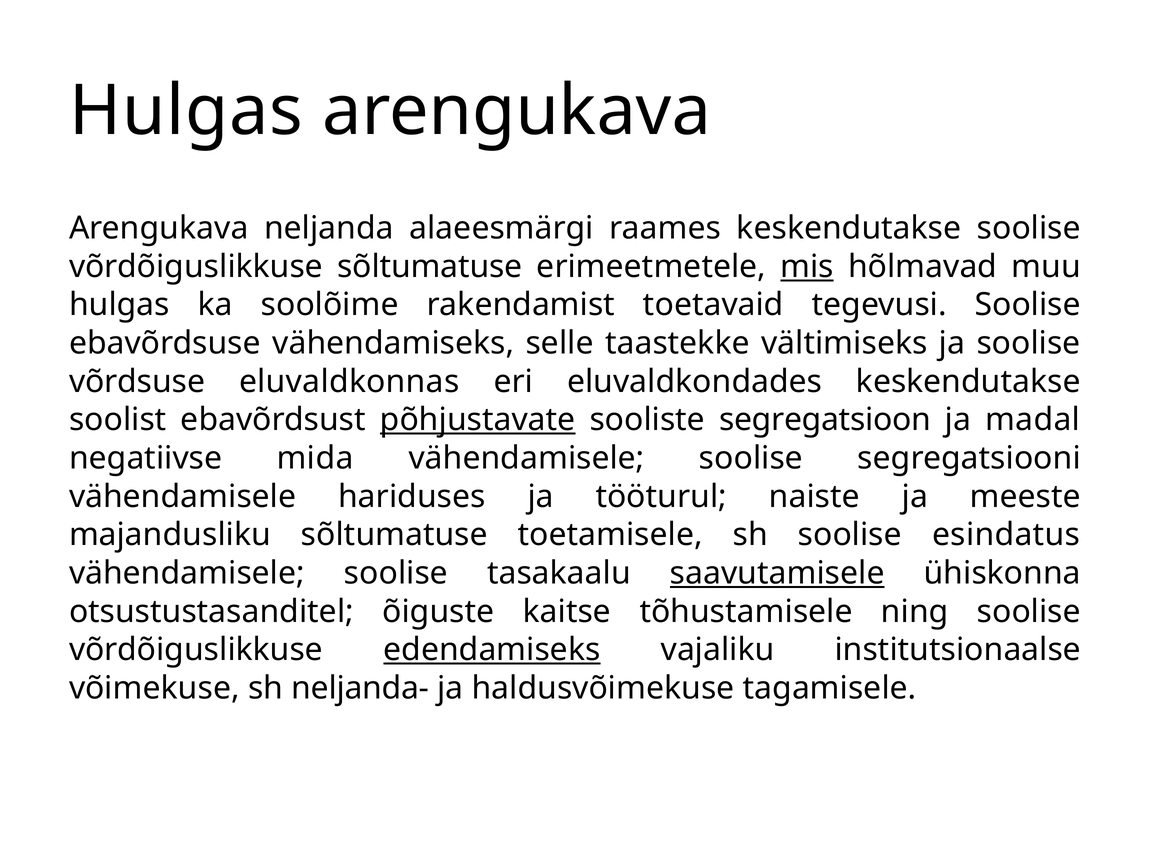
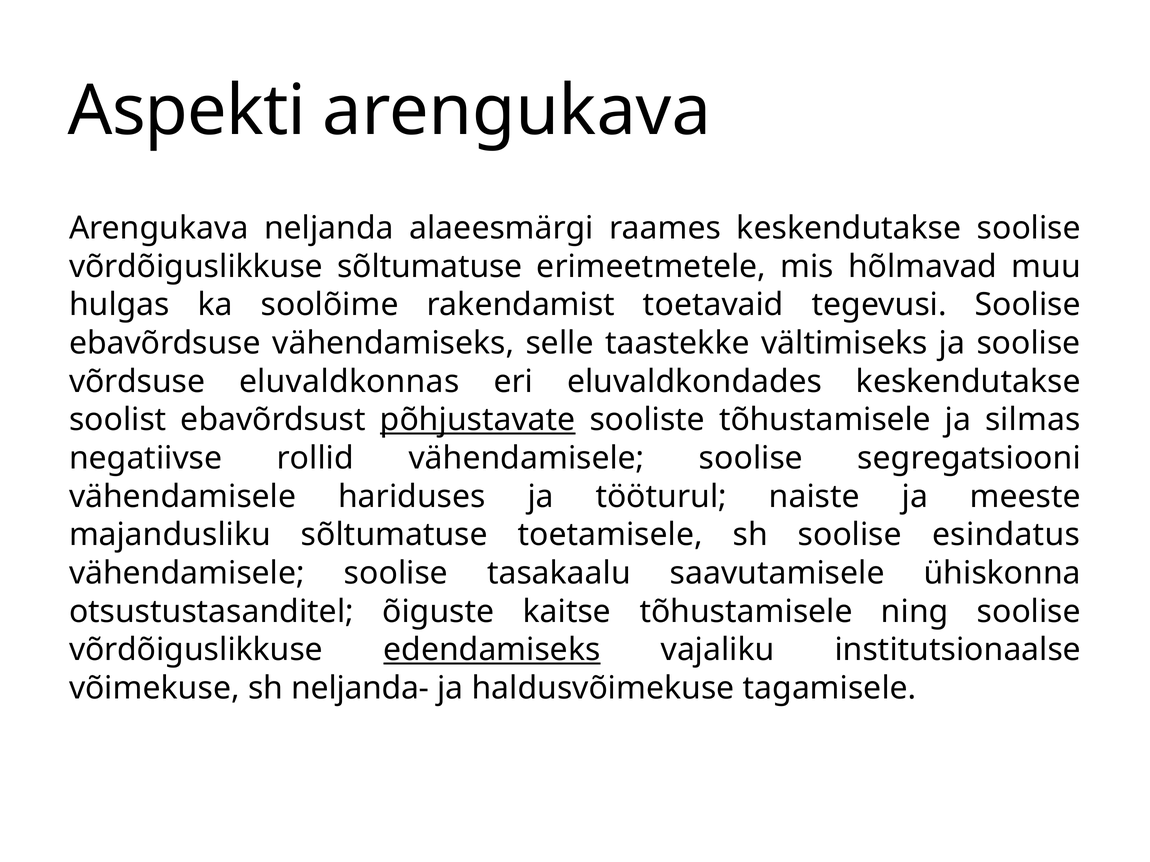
Hulgas at (186, 111): Hulgas -> Aspekti
mis underline: present -> none
sooliste segregatsioon: segregatsioon -> tõhustamisele
madal: madal -> silmas
mida: mida -> rollid
saavutamisele underline: present -> none
